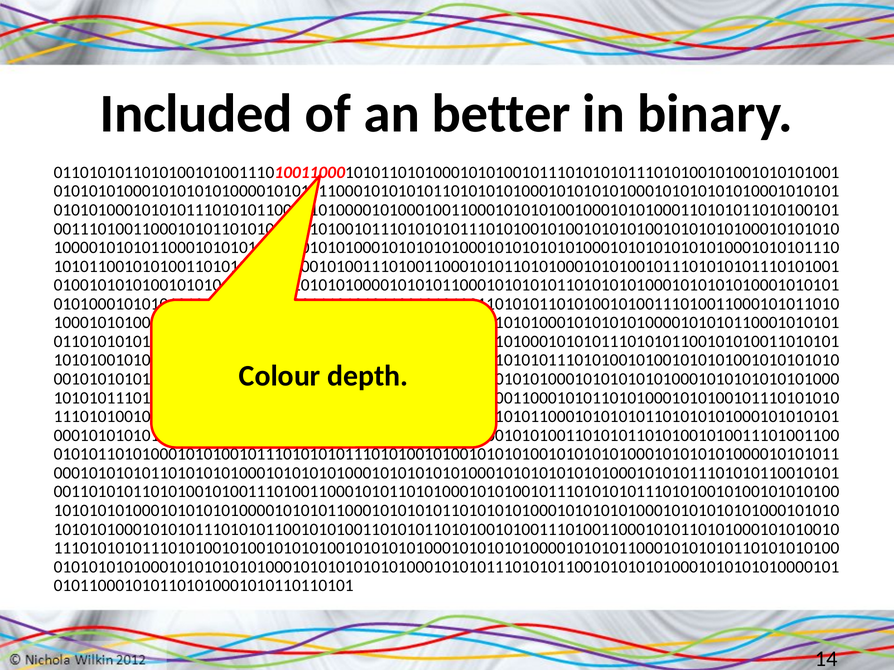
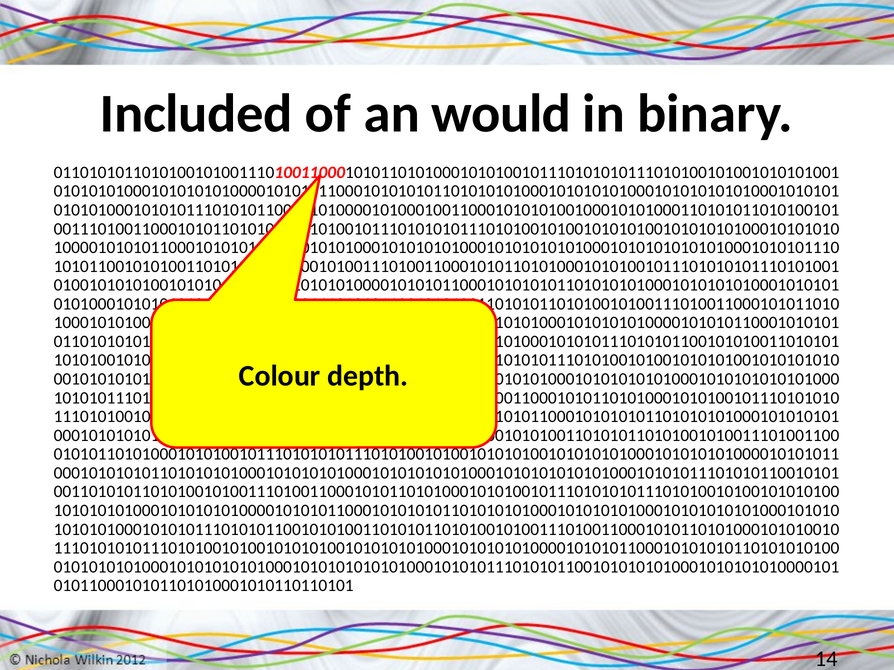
better: better -> would
